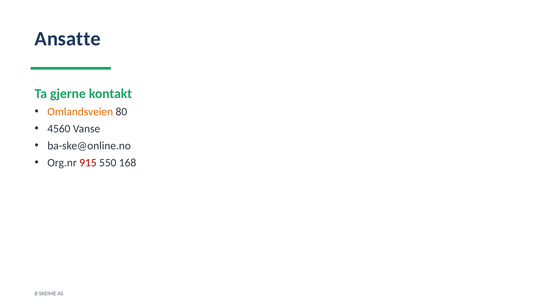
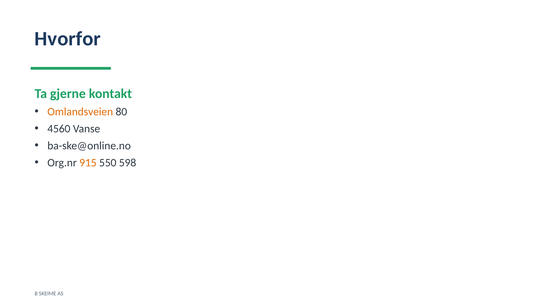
Ansatte: Ansatte -> Hvorfor
915 colour: red -> orange
168: 168 -> 598
